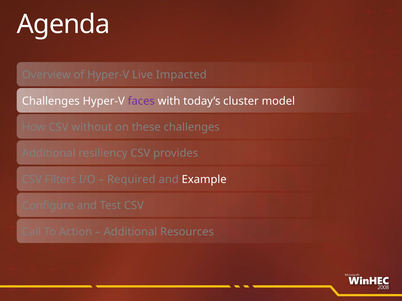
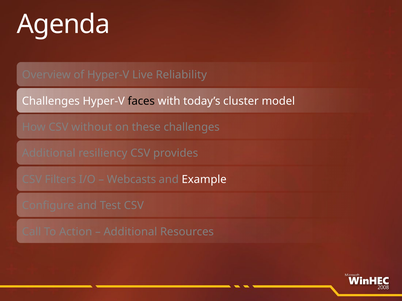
Impacted: Impacted -> Reliability
faces colour: purple -> black
Required: Required -> Webcasts
